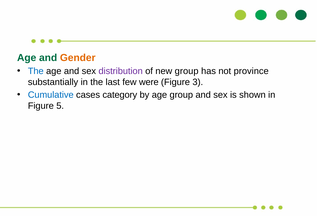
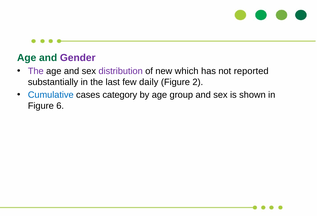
Gender colour: orange -> purple
The at (36, 71) colour: blue -> purple
new group: group -> which
province: province -> reported
were: were -> daily
3: 3 -> 2
5: 5 -> 6
